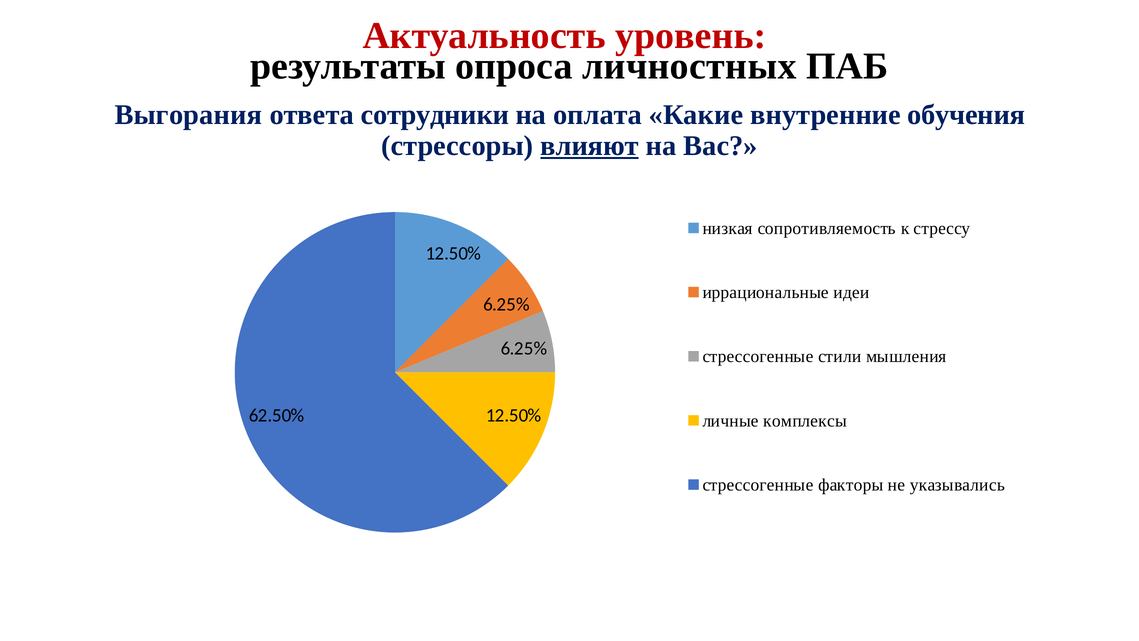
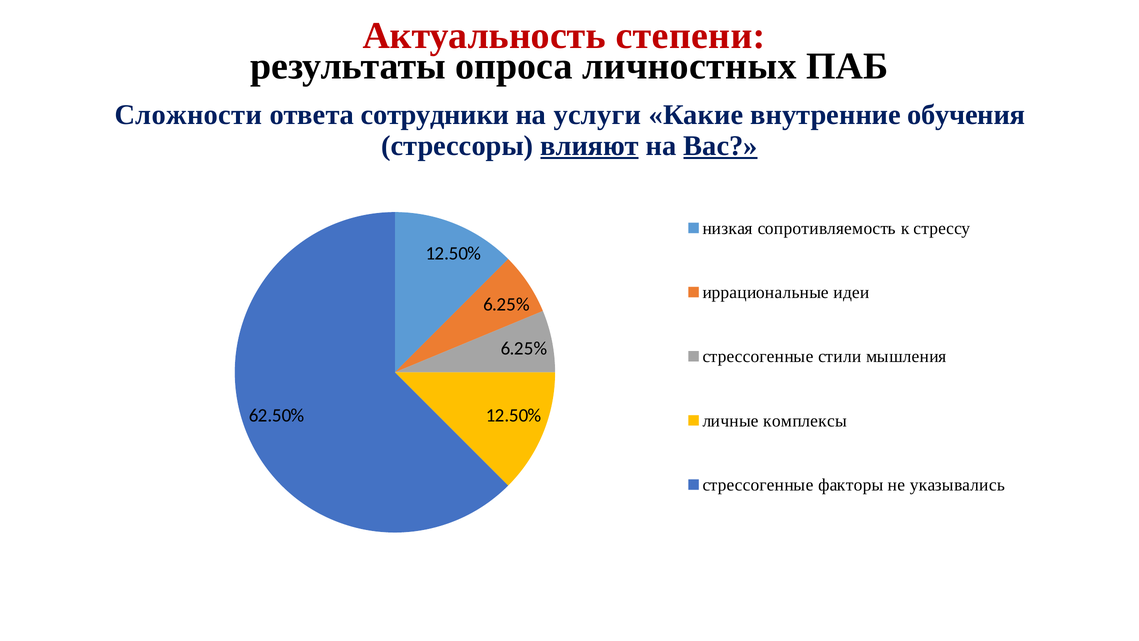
уровень: уровень -> степени
Выгорания: Выгорания -> Сложности
оплата: оплата -> услуги
Вас underline: none -> present
